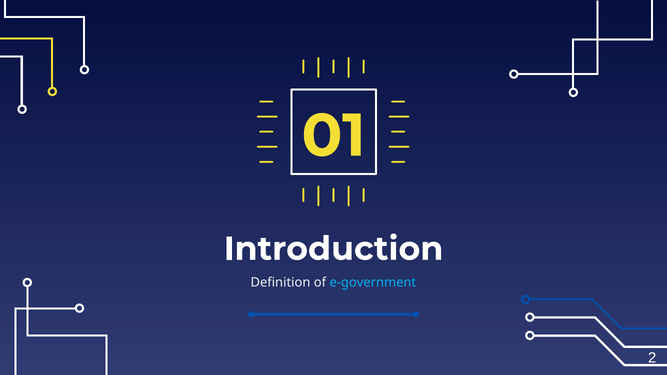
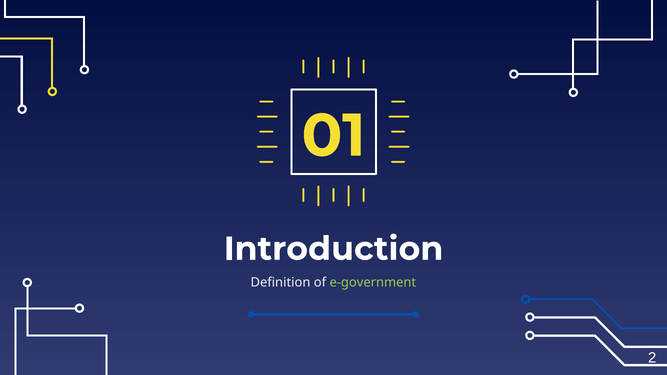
e-government colour: light blue -> light green
